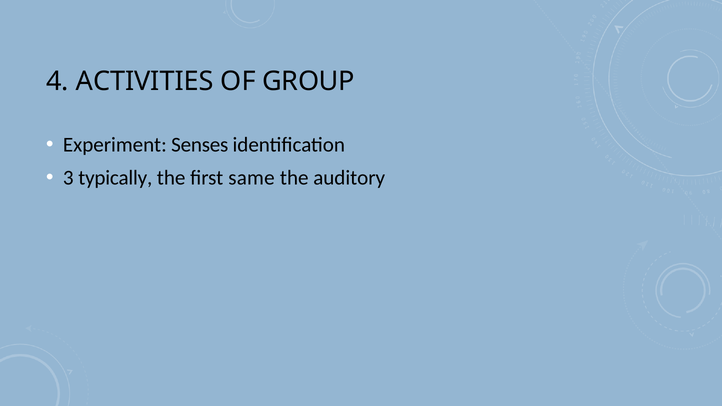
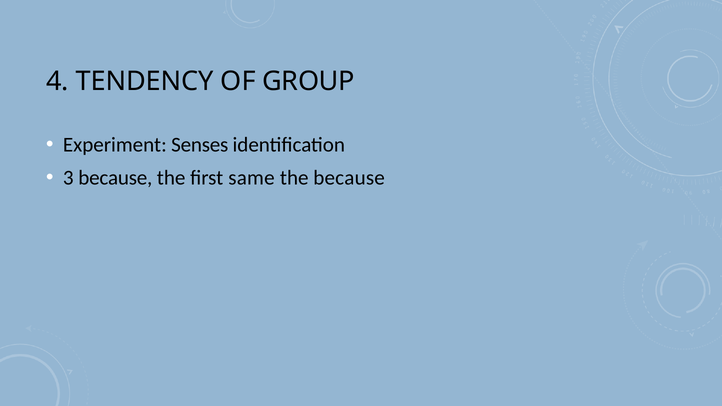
ACTIVITIES: ACTIVITIES -> TENDENCY
3 typically: typically -> because
the auditory: auditory -> because
